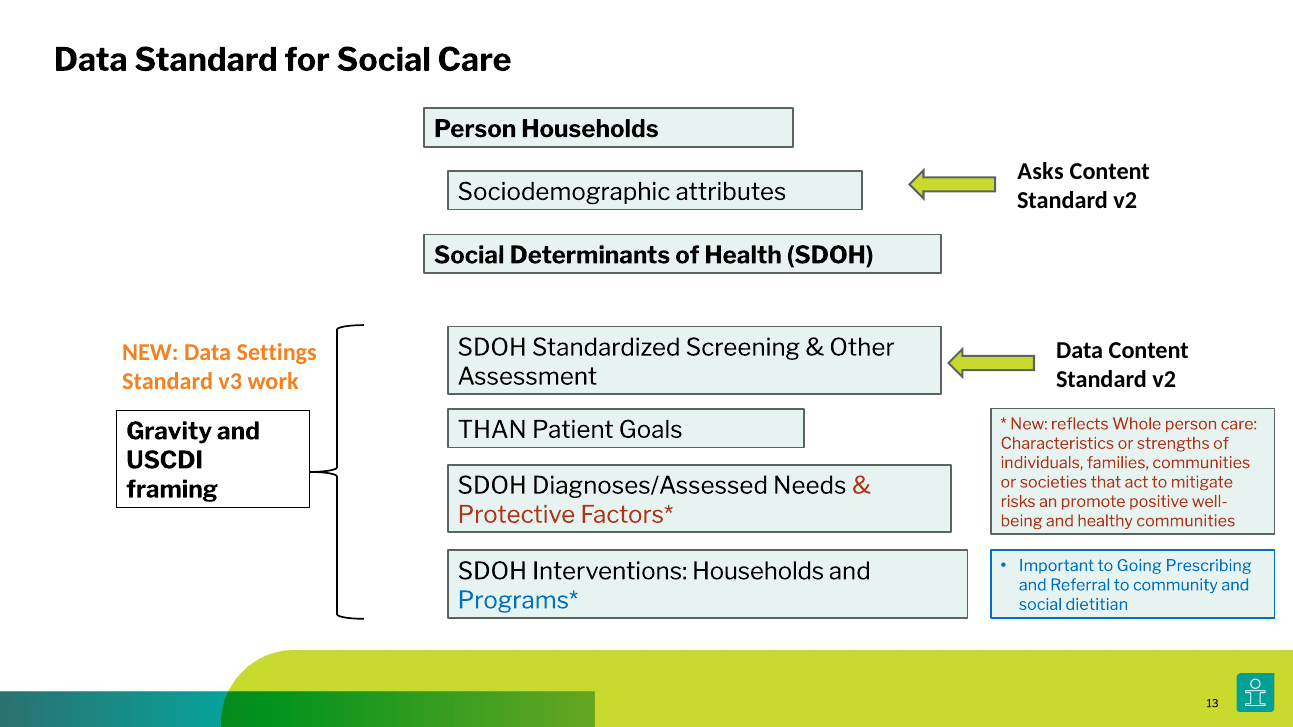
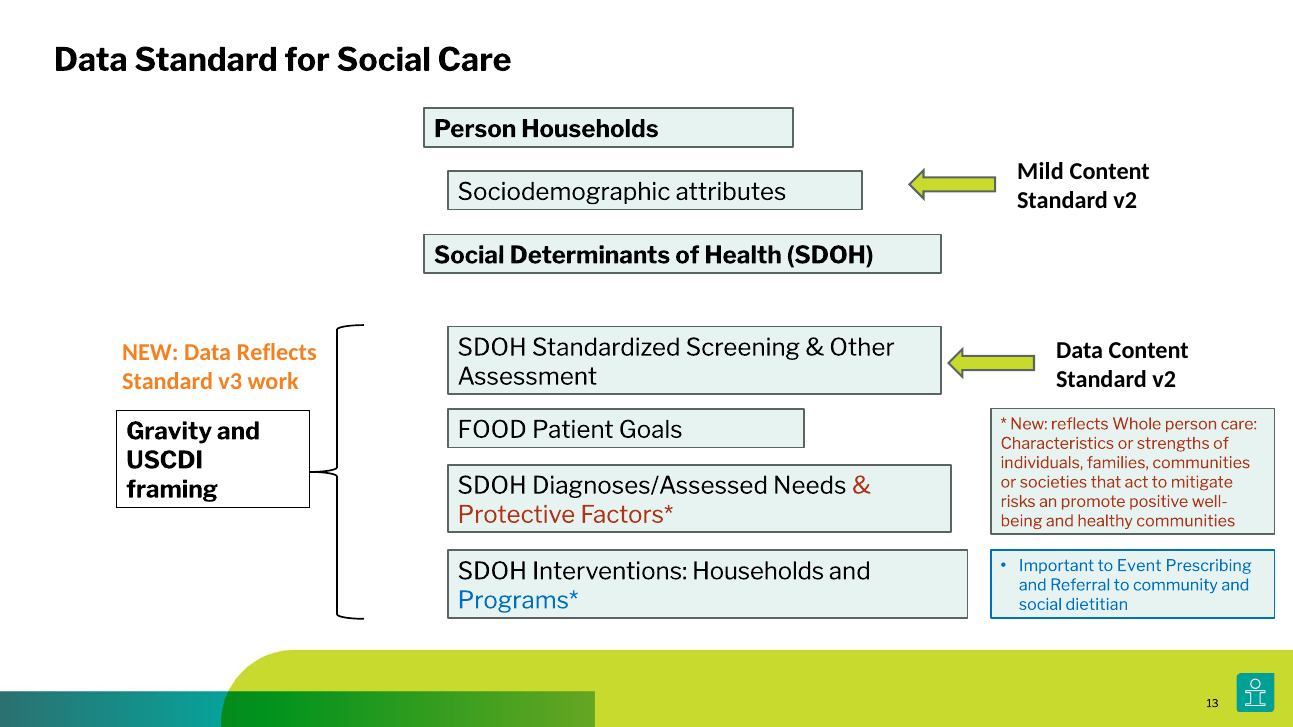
Asks: Asks -> Mild
Data Settings: Settings -> Reflects
THAN: THAN -> FOOD
Going: Going -> Event
